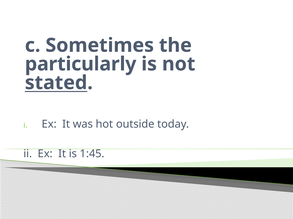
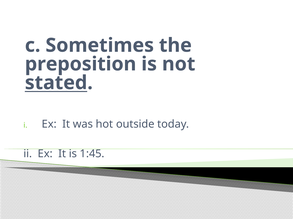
particularly: particularly -> preposition
